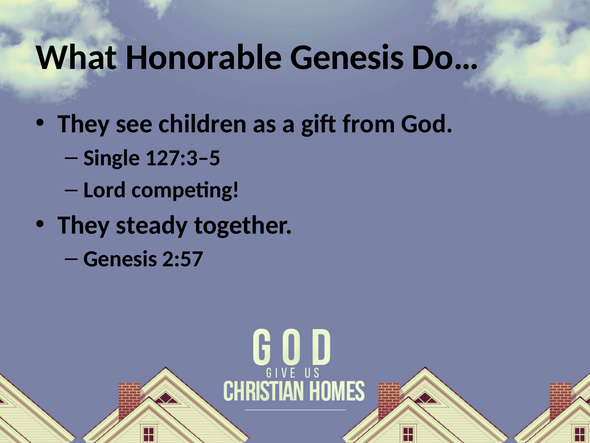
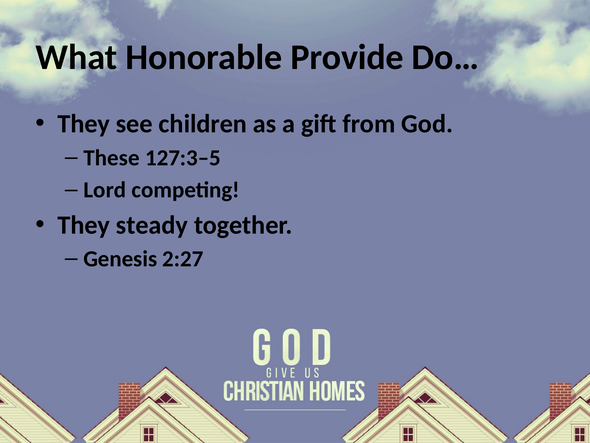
Honorable Genesis: Genesis -> Provide
Single: Single -> These
2:57: 2:57 -> 2:27
